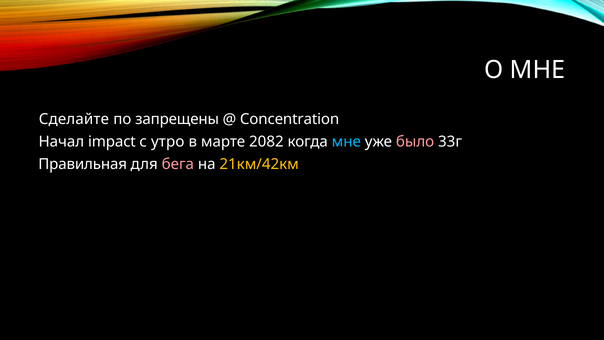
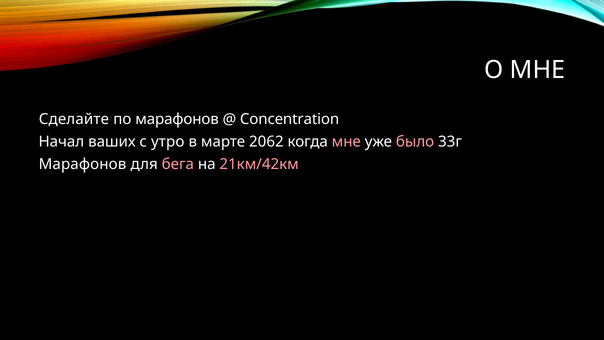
по запрещены: запрещены -> марафонов
impact: impact -> ваших
2082: 2082 -> 2062
мне at (346, 142) colour: light blue -> pink
Правильная at (83, 164): Правильная -> Марафонов
21км/42км colour: yellow -> pink
